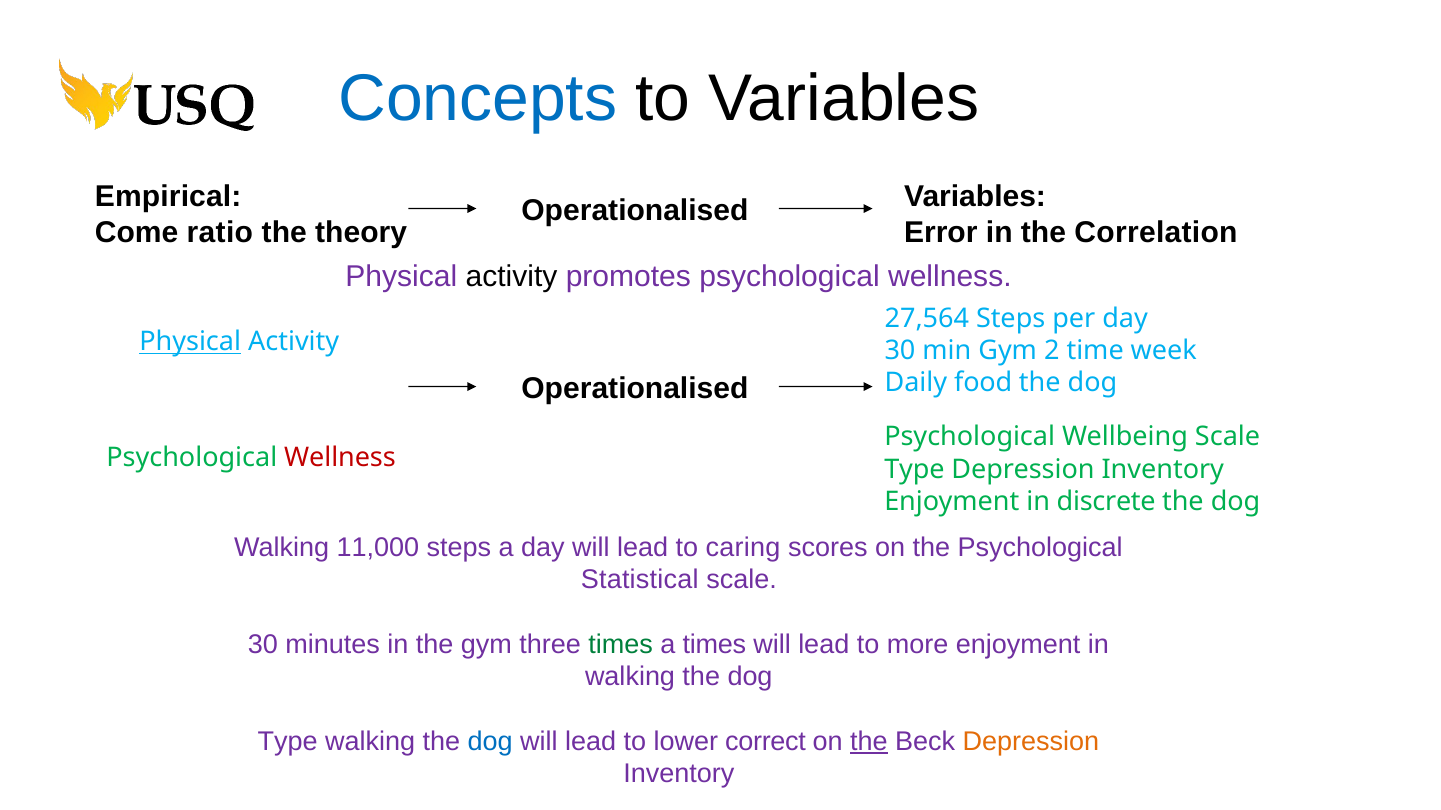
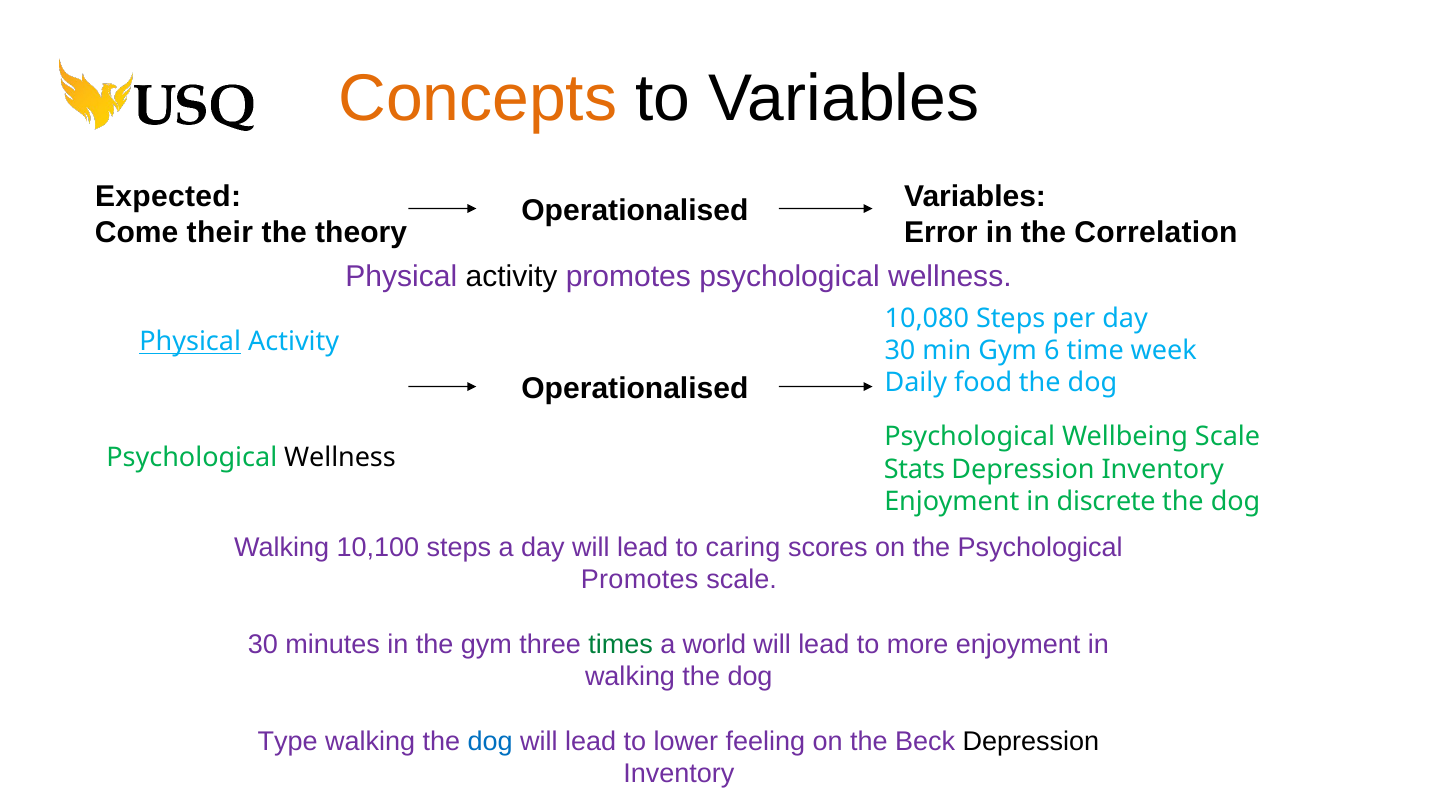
Concepts colour: blue -> orange
Empirical: Empirical -> Expected
ratio: ratio -> their
27,564: 27,564 -> 10,080
2: 2 -> 6
Wellness at (340, 458) colour: red -> black
Type at (914, 469): Type -> Stats
11,000: 11,000 -> 10,100
Statistical at (640, 580): Statistical -> Promotes
a times: times -> world
correct: correct -> feeling
the at (869, 742) underline: present -> none
Depression at (1031, 742) colour: orange -> black
